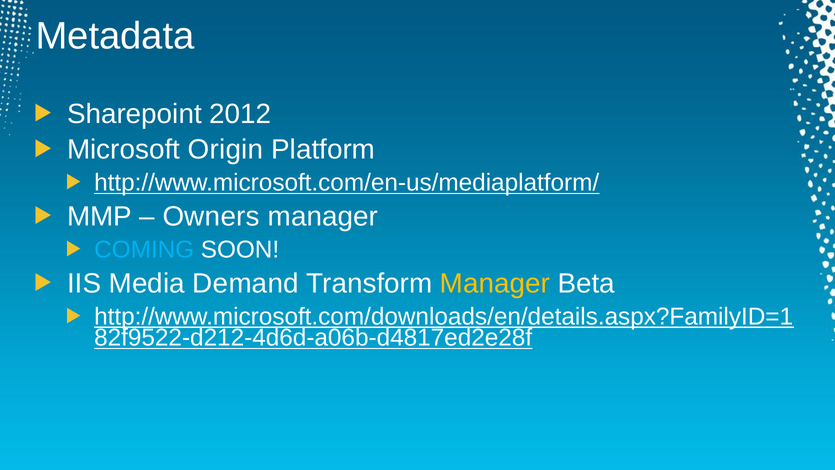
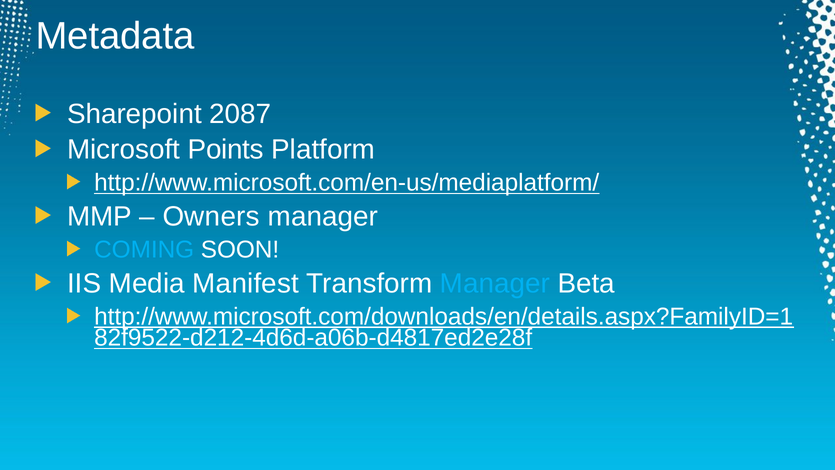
2012: 2012 -> 2087
Origin: Origin -> Points
Demand: Demand -> Manifest
Manager at (495, 283) colour: yellow -> light blue
